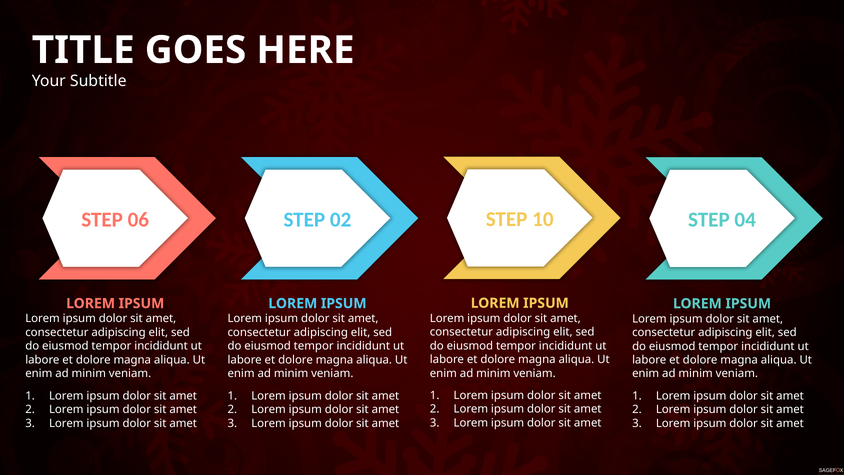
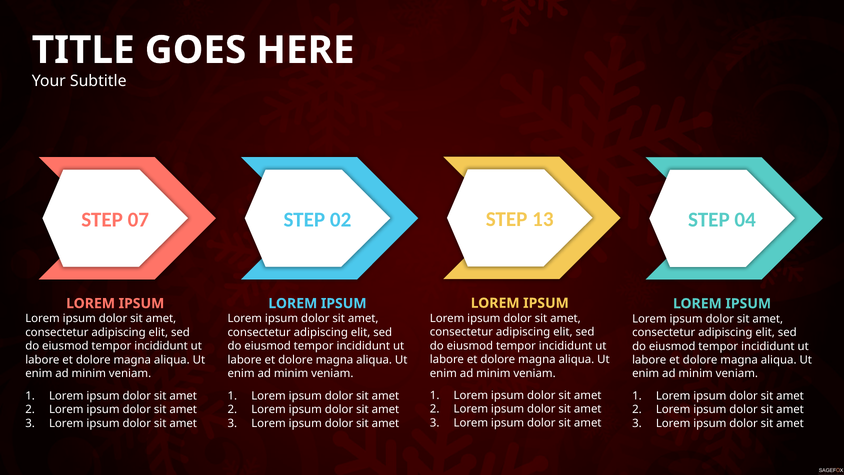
10: 10 -> 13
06: 06 -> 07
